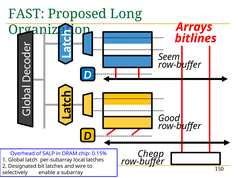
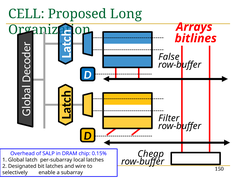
FAST: FAST -> CELL
Seem: Seem -> False
Good: Good -> Filter
